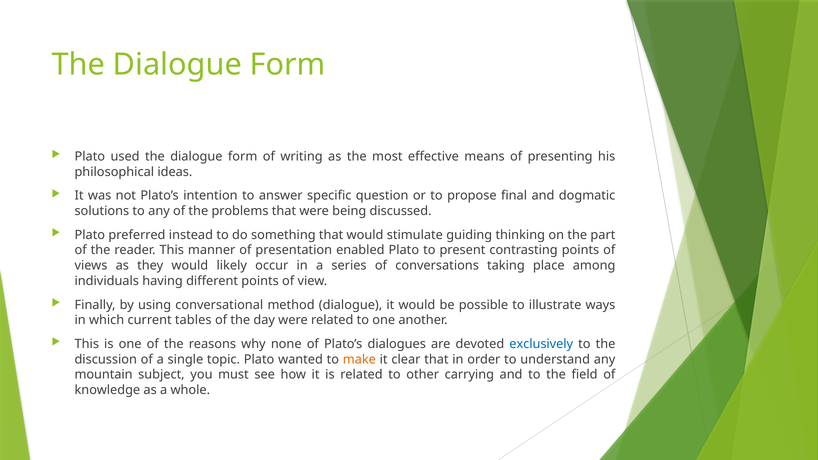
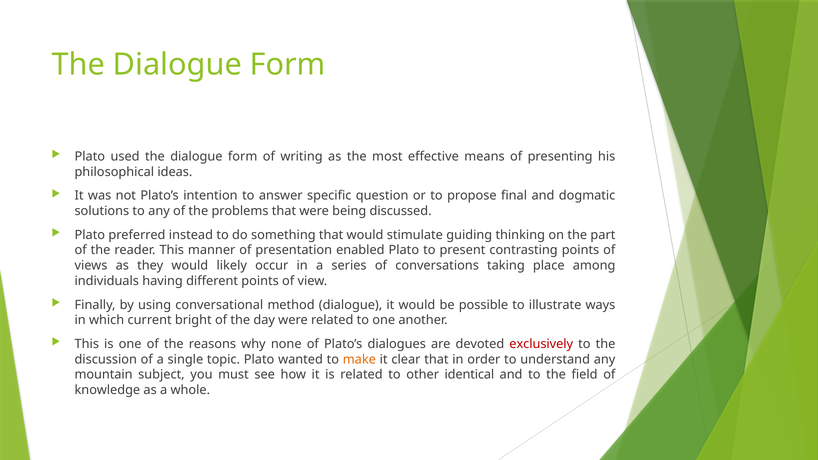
tables: tables -> bright
exclusively colour: blue -> red
carrying: carrying -> identical
